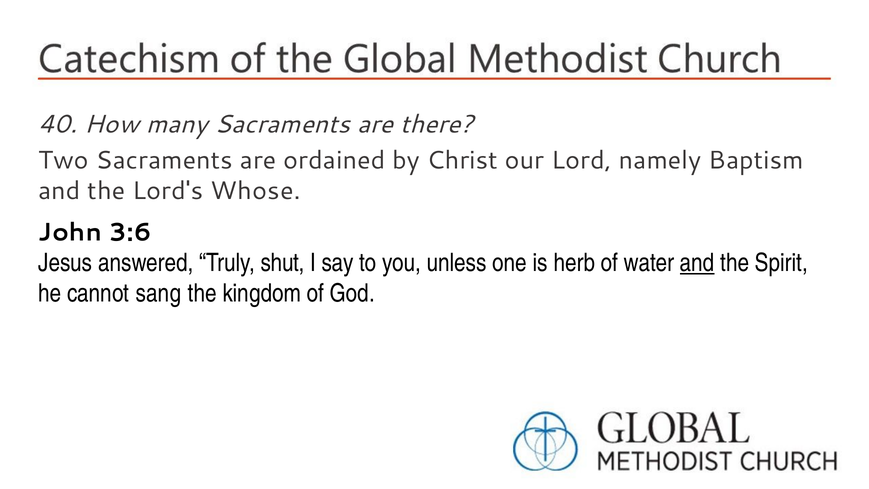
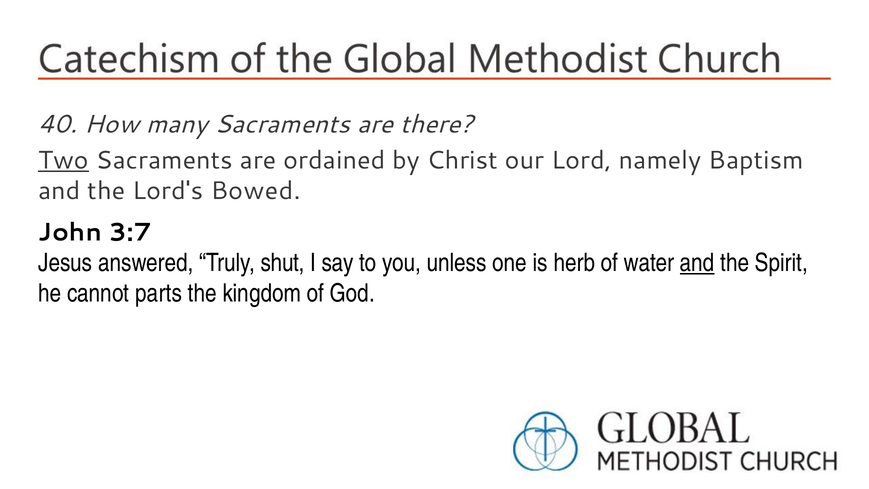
Two underline: none -> present
Whose: Whose -> Bowed
3:6: 3:6 -> 3:7
sang: sang -> parts
